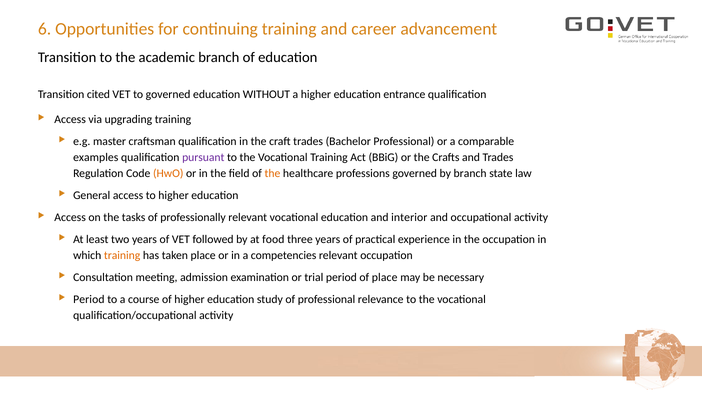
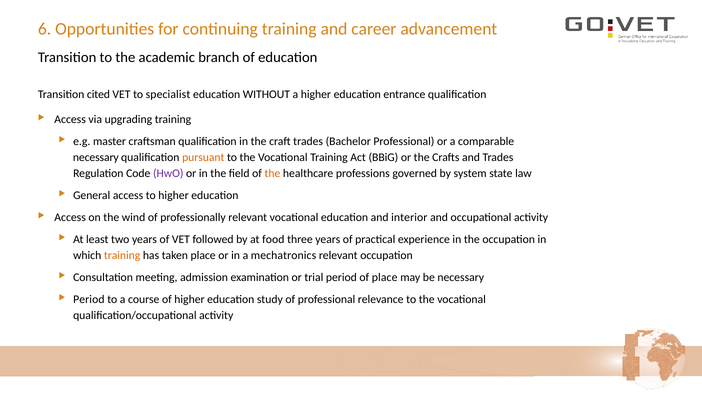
to governed: governed -> specialist
examples at (96, 157): examples -> necessary
pursuant colour: purple -> orange
HwO colour: orange -> purple
by branch: branch -> system
tasks: tasks -> wind
competencies: competencies -> mechatronics
